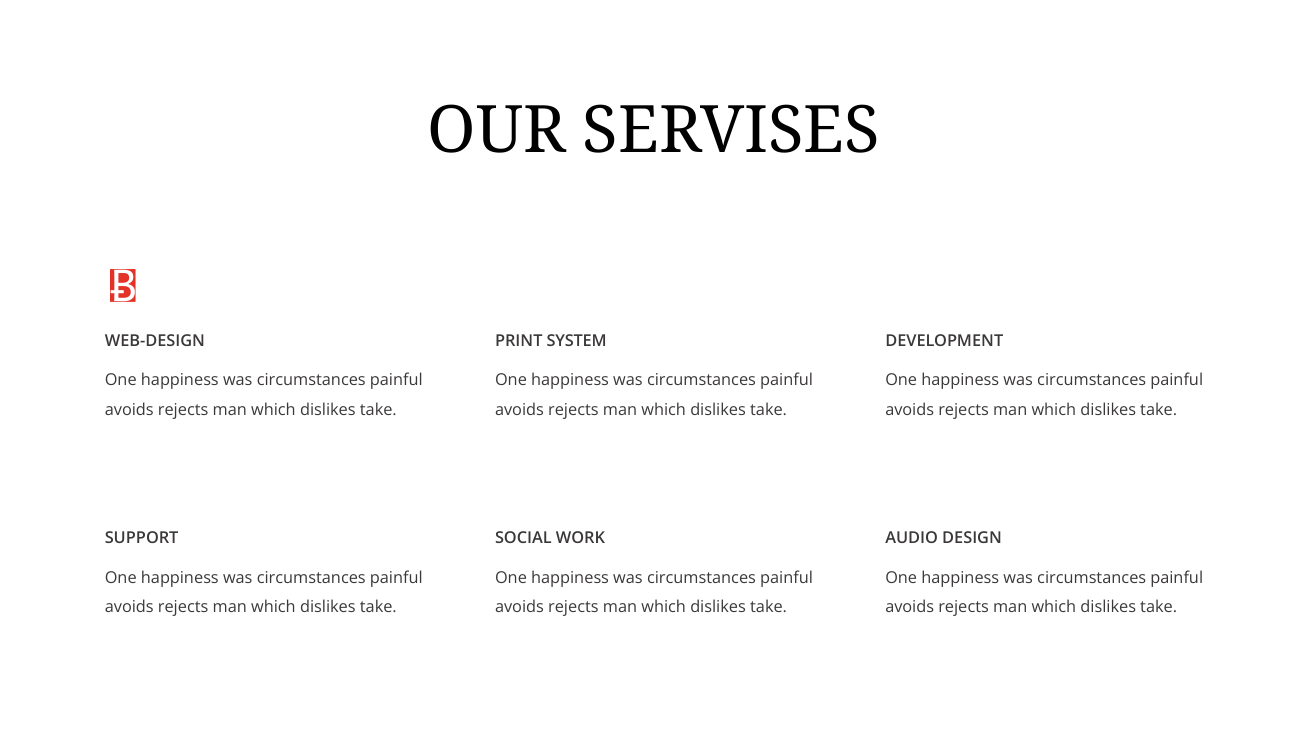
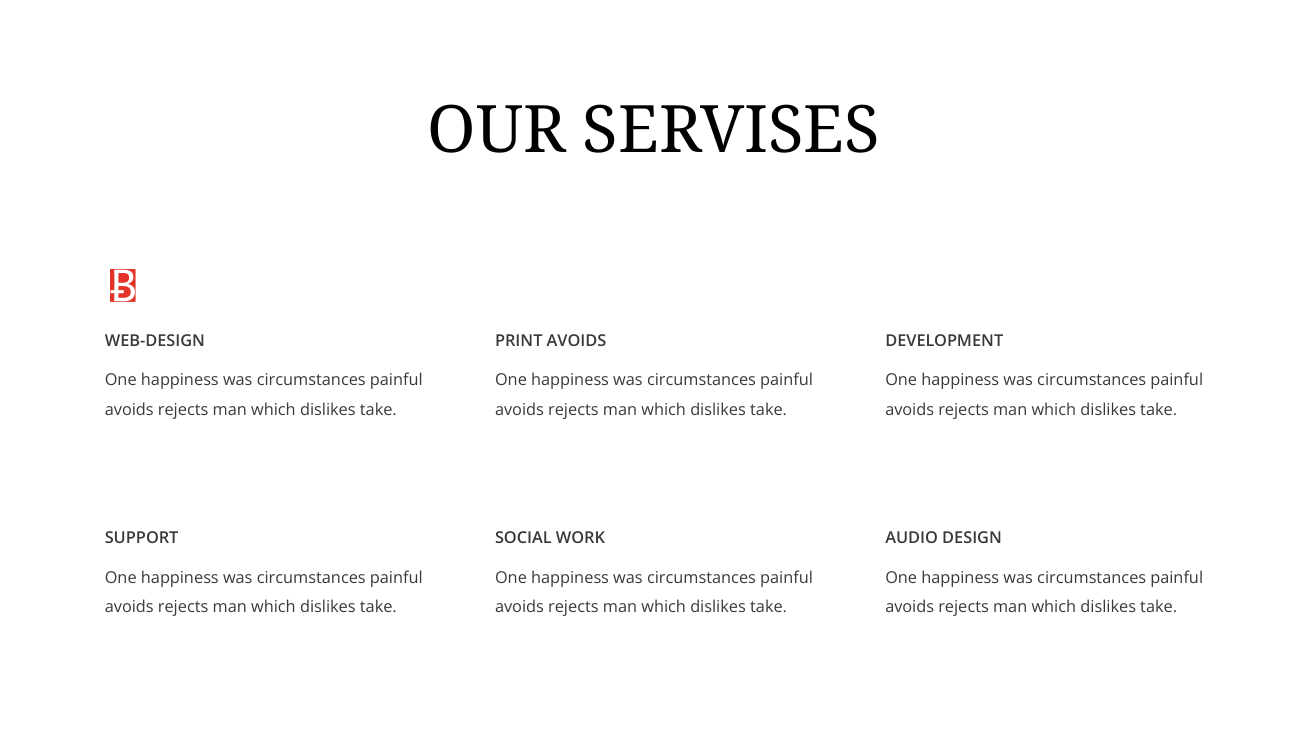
PRINT SYSTEM: SYSTEM -> AVOIDS
